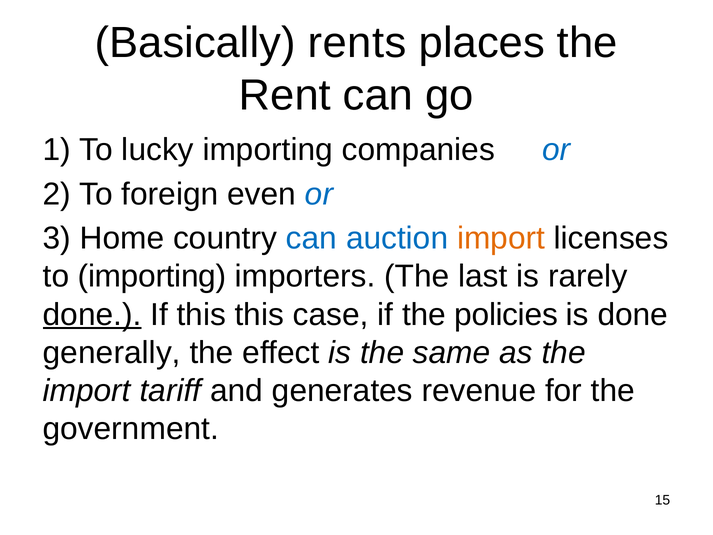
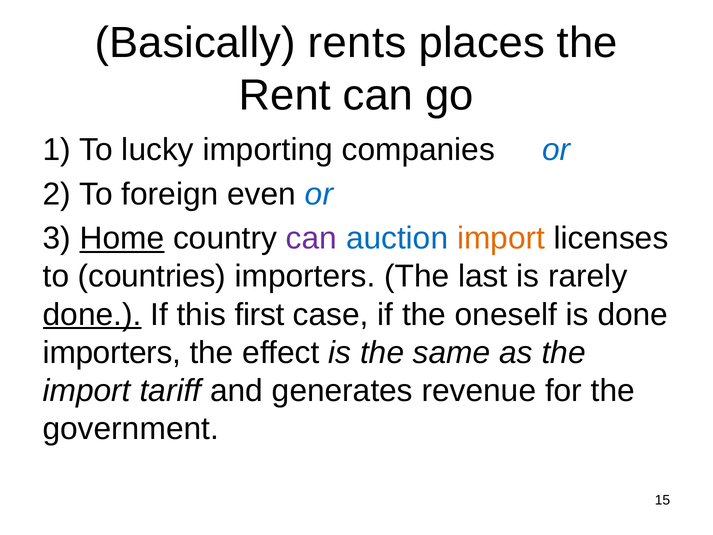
Home underline: none -> present
can at (311, 238) colour: blue -> purple
to importing: importing -> countries
this this: this -> first
policies: policies -> oneself
generally at (112, 352): generally -> importers
